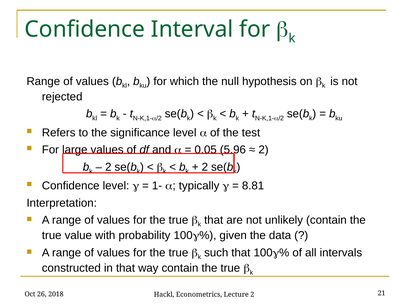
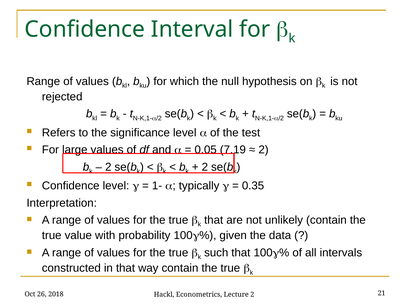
5.96: 5.96 -> 7.19
8.81: 8.81 -> 0.35
